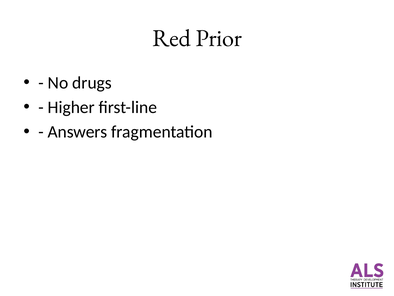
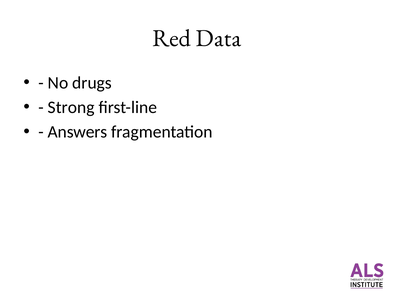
Prior: Prior -> Data
Higher: Higher -> Strong
